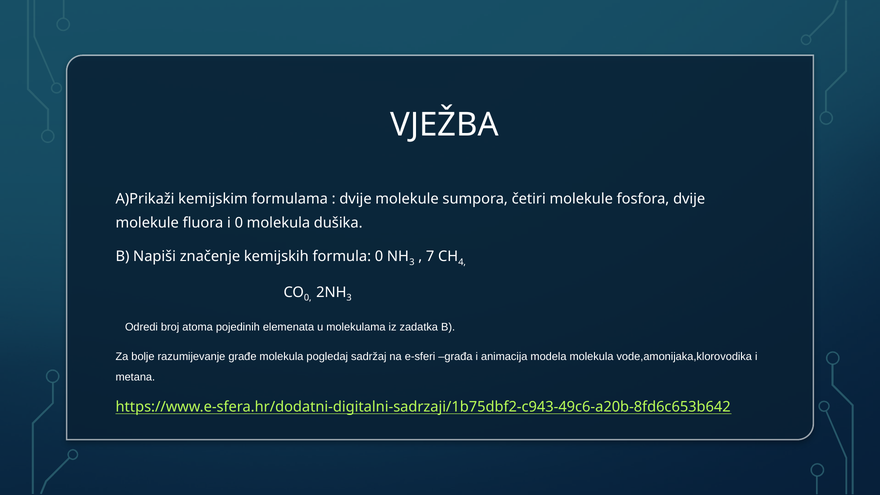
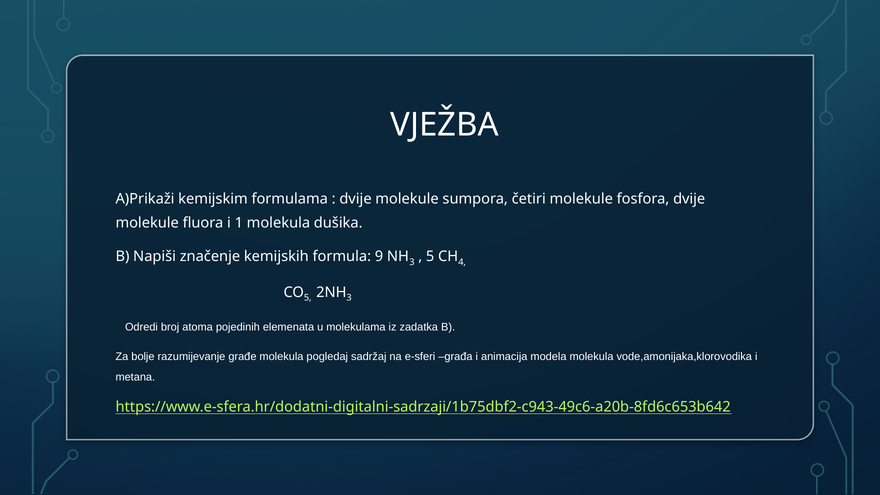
i 0: 0 -> 1
formula 0: 0 -> 9
7 at (430, 256): 7 -> 5
0 at (308, 298): 0 -> 5
